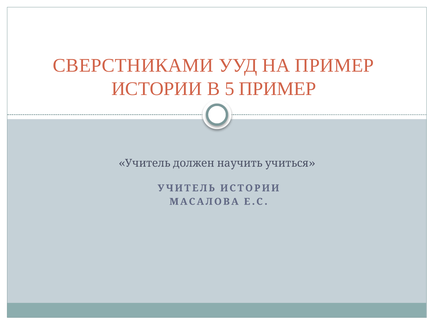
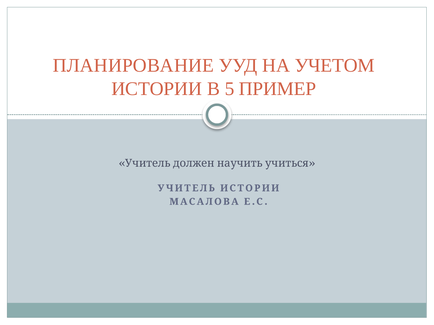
СВЕРСТНИКАМИ: СВЕРСТНИКАМИ -> ПЛАНИРОВАНИЕ
НА ПРИМЕР: ПРИМЕР -> УЧЕТОМ
